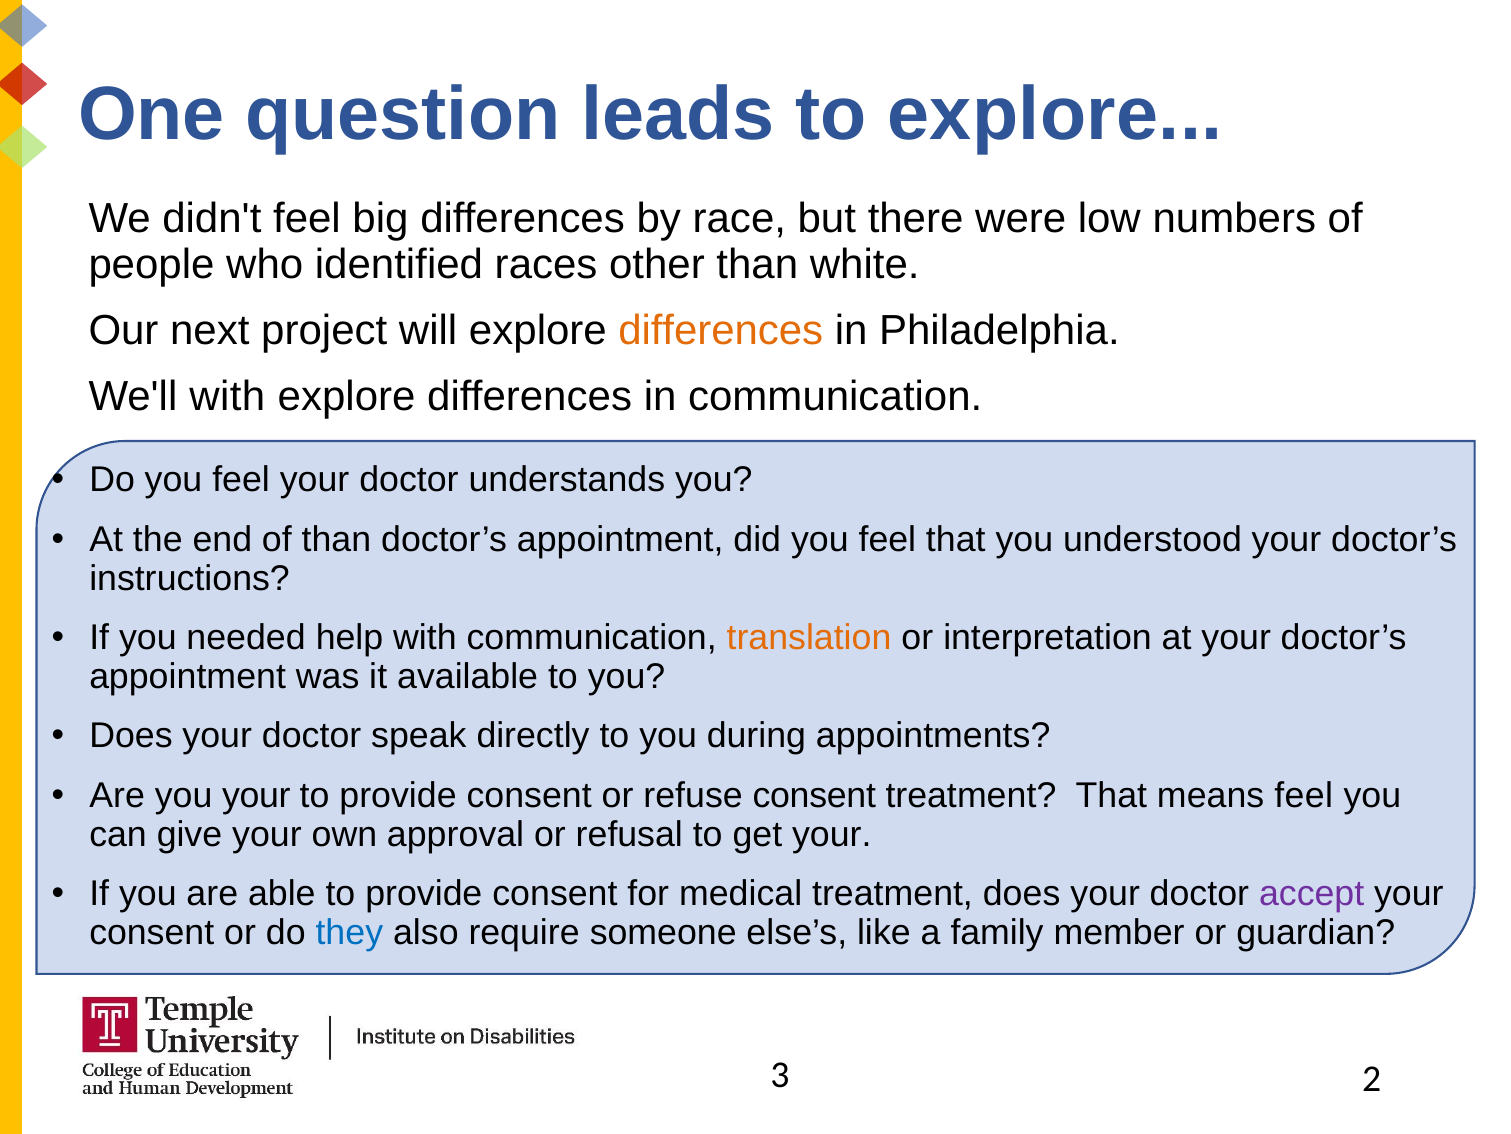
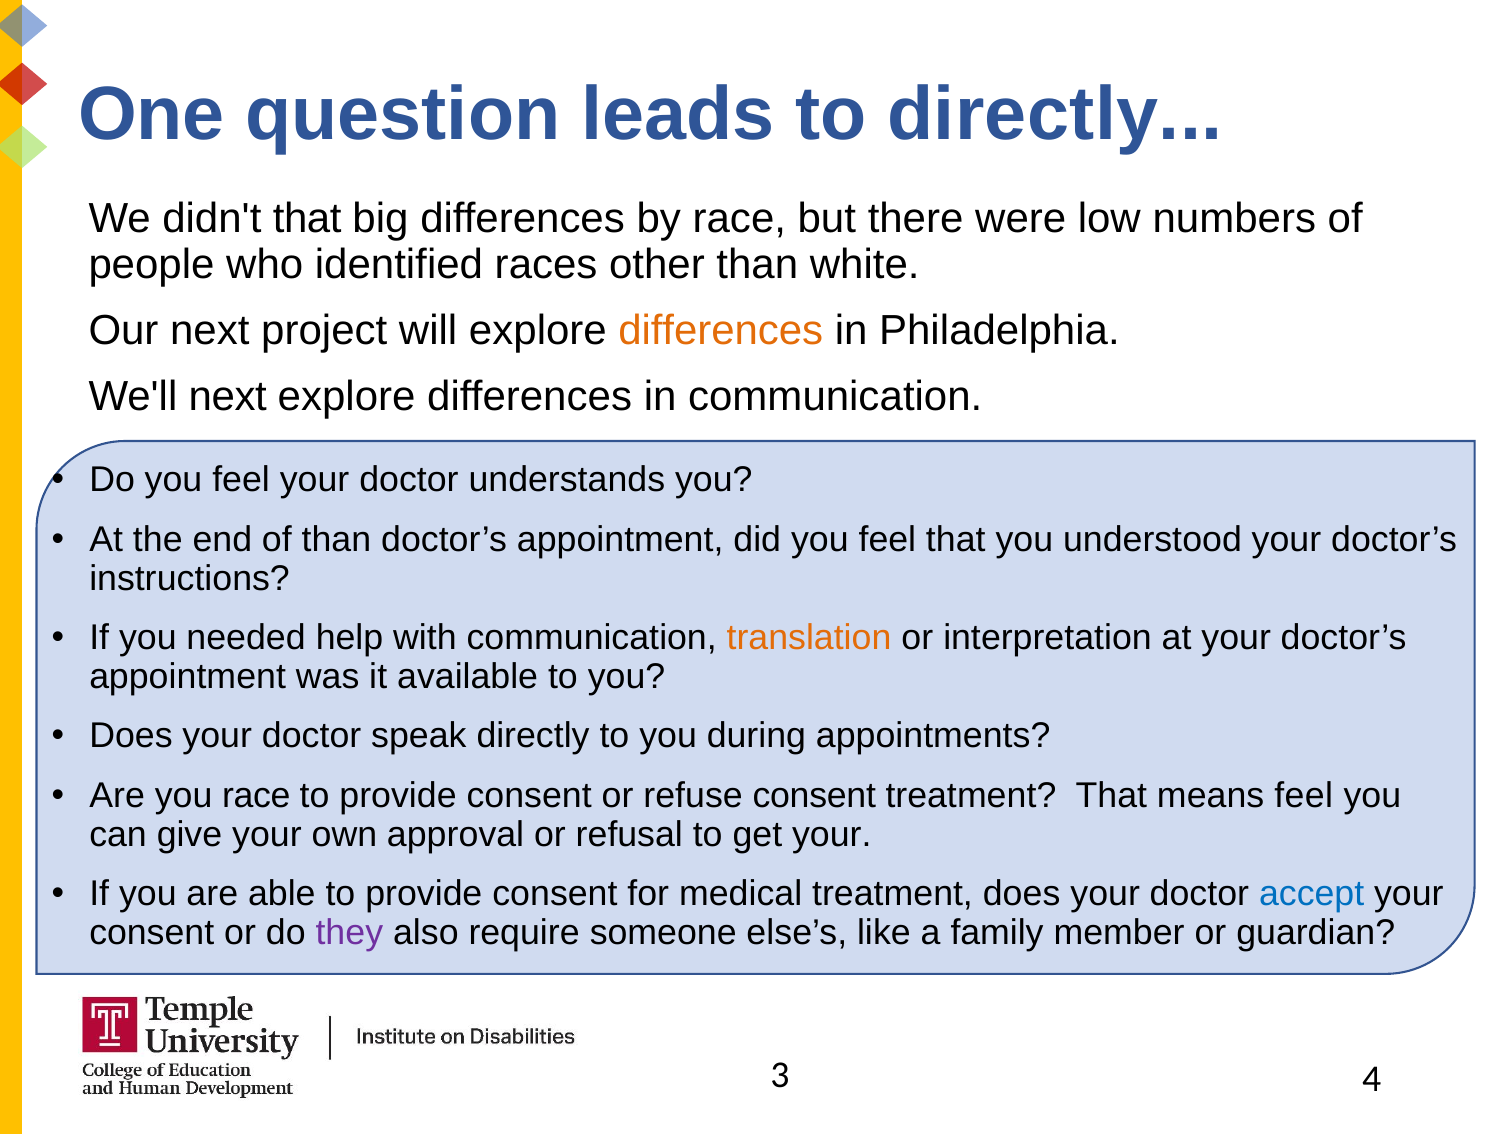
to explore: explore -> directly
didn't feel: feel -> that
We'll with: with -> next
you your: your -> race
accept colour: purple -> blue
they colour: blue -> purple
2: 2 -> 4
